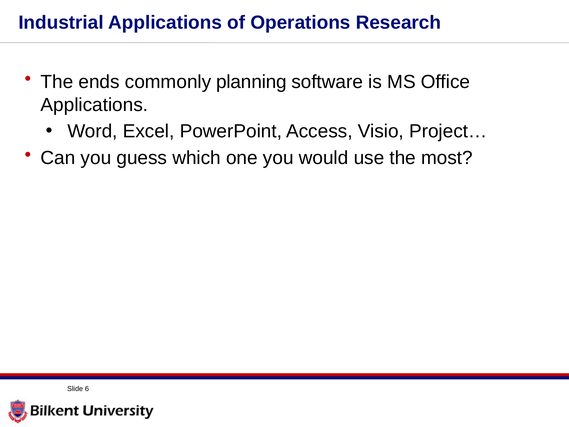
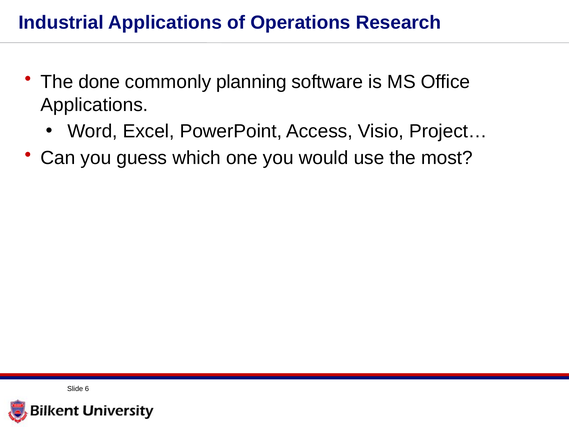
ends: ends -> done
